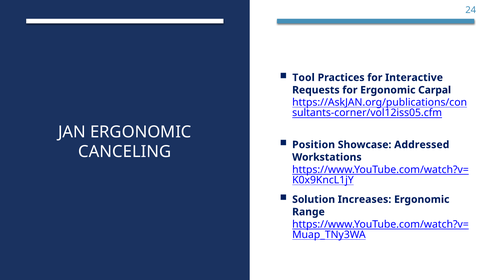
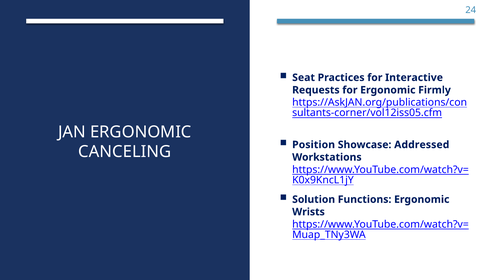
Tool: Tool -> Seat
Carpal: Carpal -> Firmly
Increases: Increases -> Functions
Range: Range -> Wrists
